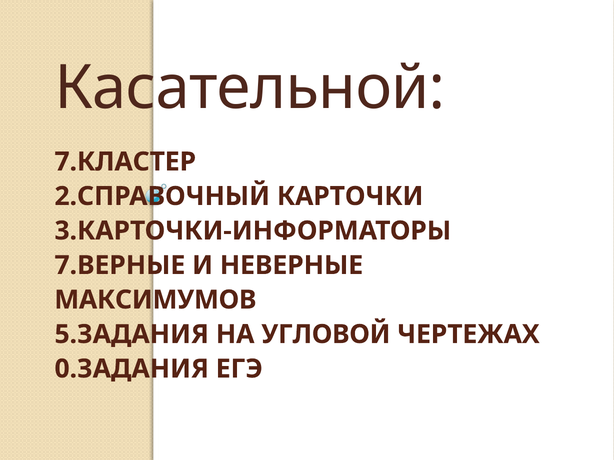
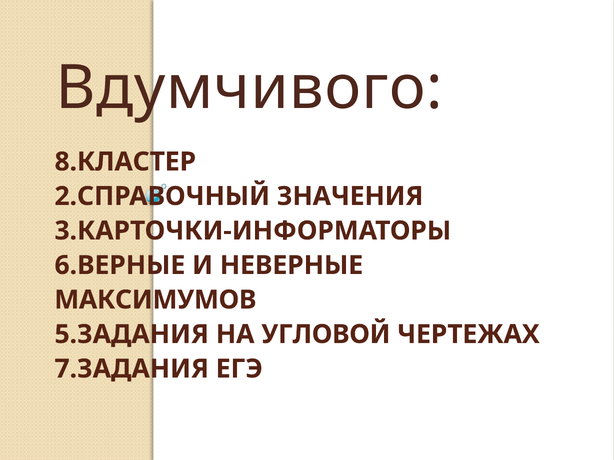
Касательной: Касательной -> Вдумчивого
7.КЛАСТЕР: 7.КЛАСТЕР -> 8.КЛАСТЕР
КАРТОЧКИ: КАРТОЧКИ -> ЗНАЧЕНИЯ
7.ВЕРНЫЕ: 7.ВЕРНЫЕ -> 6.ВЕРНЫЕ
0.ЗАДАНИЯ: 0.ЗАДАНИЯ -> 7.ЗАДАНИЯ
